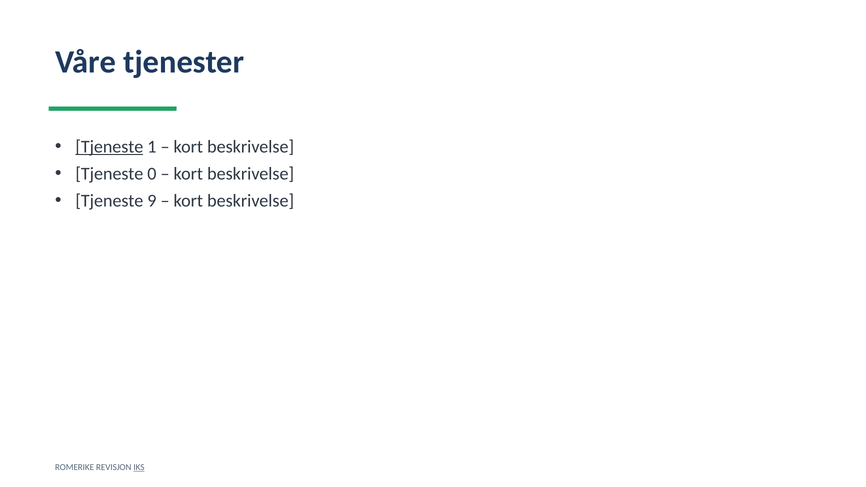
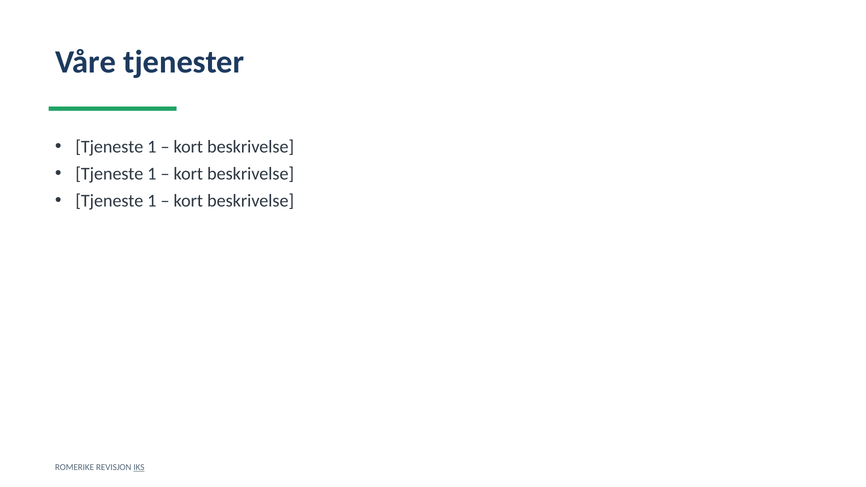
Tjeneste at (109, 147) underline: present -> none
0 at (152, 174): 0 -> 1
9 at (152, 201): 9 -> 1
